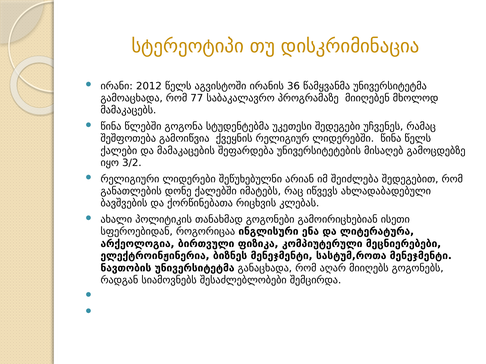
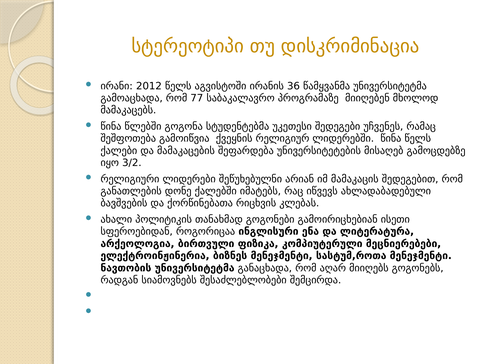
შეიძლება: შეიძლება -> მამაკაცის
